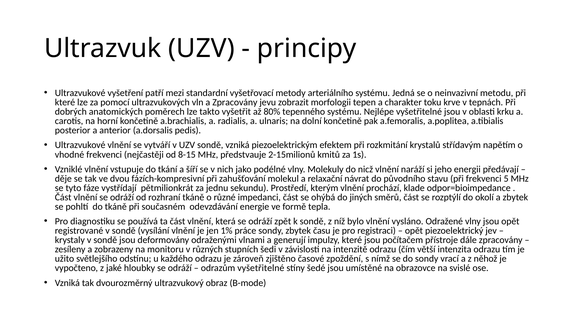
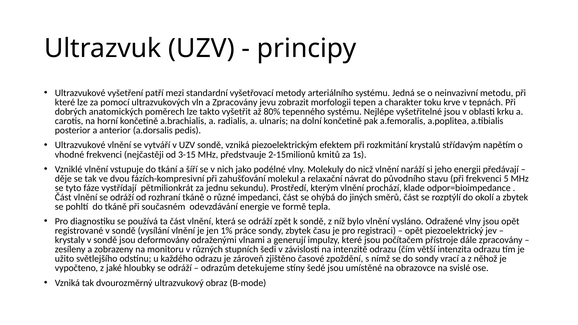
8-15: 8-15 -> 3-15
odrazům vyšetřitelné: vyšetřitelné -> detekujeme
